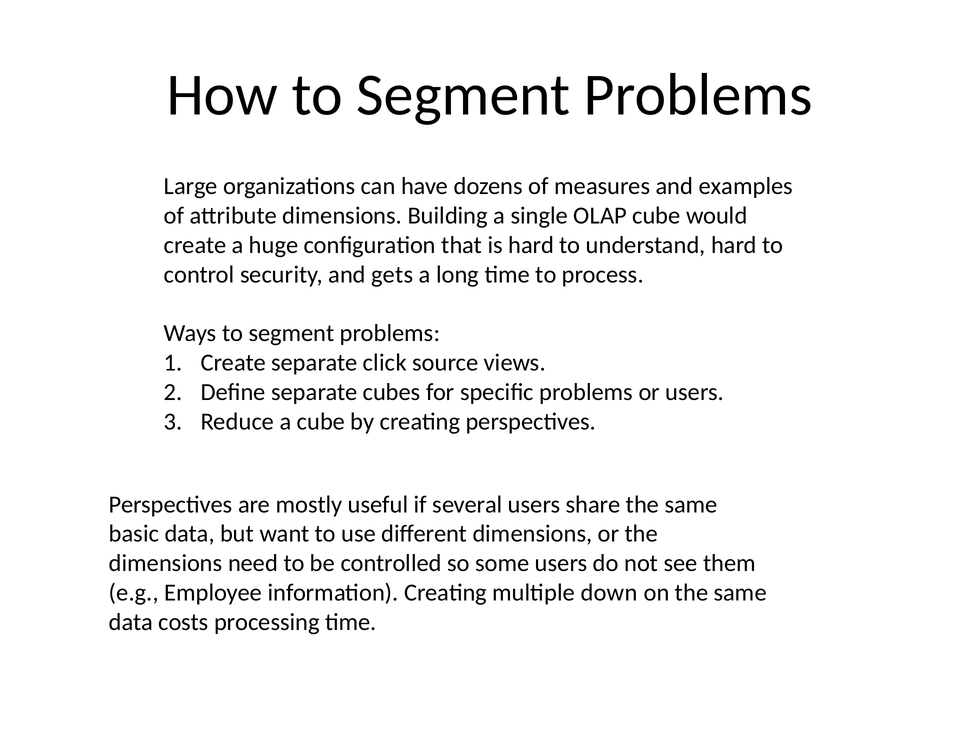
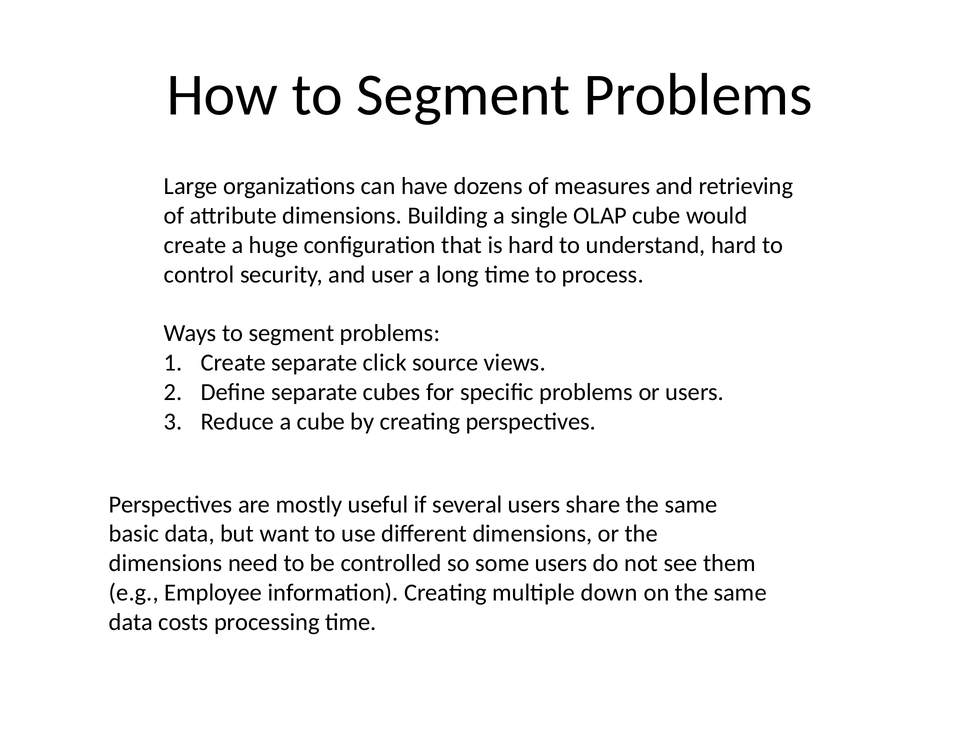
examples: examples -> retrieving
gets: gets -> user
